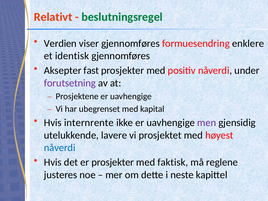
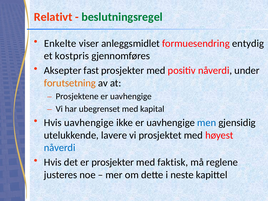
Verdien: Verdien -> Enkelte
viser gjennomføres: gjennomføres -> anleggsmidlet
enklere: enklere -> entydig
identisk: identisk -> kostpris
forutsetning colour: purple -> orange
Hvis internrente: internrente -> uavhengige
men colour: purple -> blue
